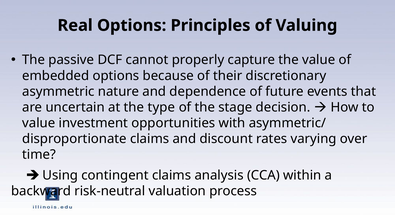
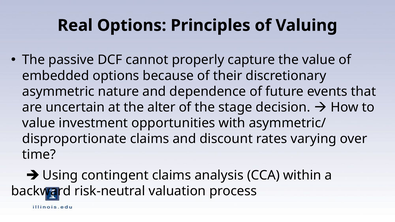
type: type -> alter
